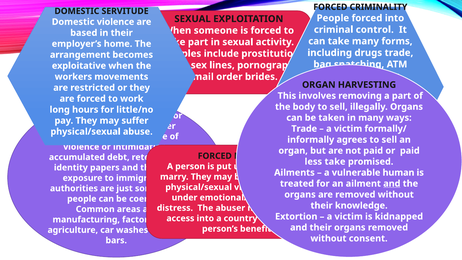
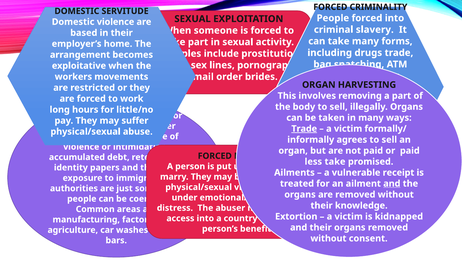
control: control -> slavery
Trade at (304, 129) underline: none -> present
human: human -> receipt
